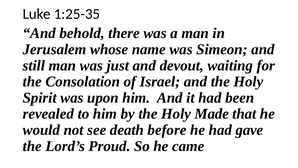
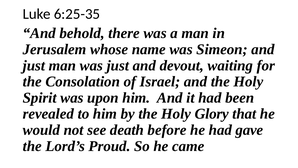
1:25-35: 1:25-35 -> 6:25-35
still at (34, 65): still -> just
Made: Made -> Glory
